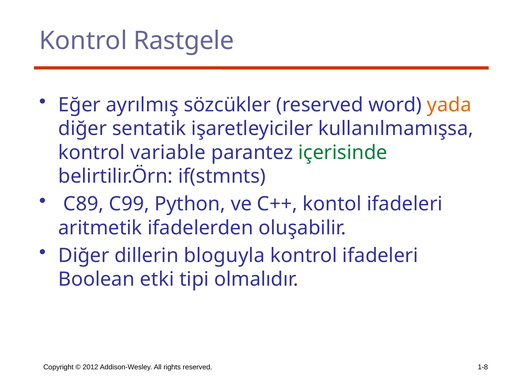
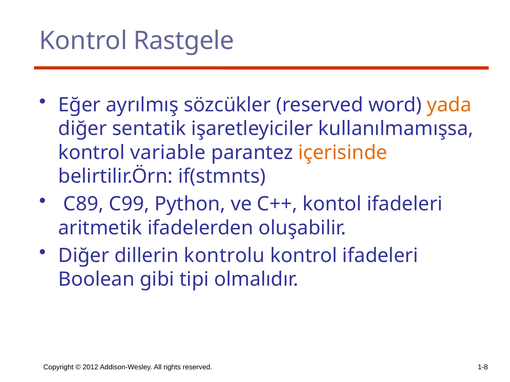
içerisinde colour: green -> orange
bloguyla: bloguyla -> kontrolu
etki: etki -> gibi
